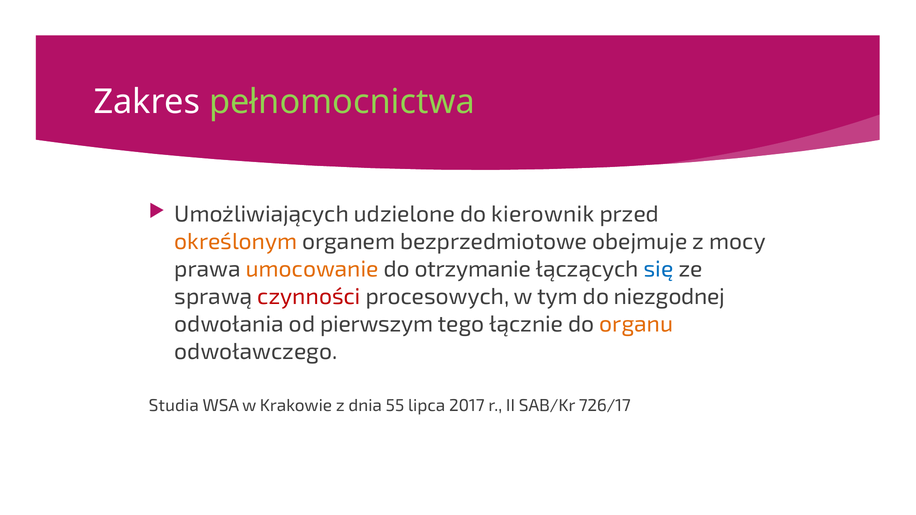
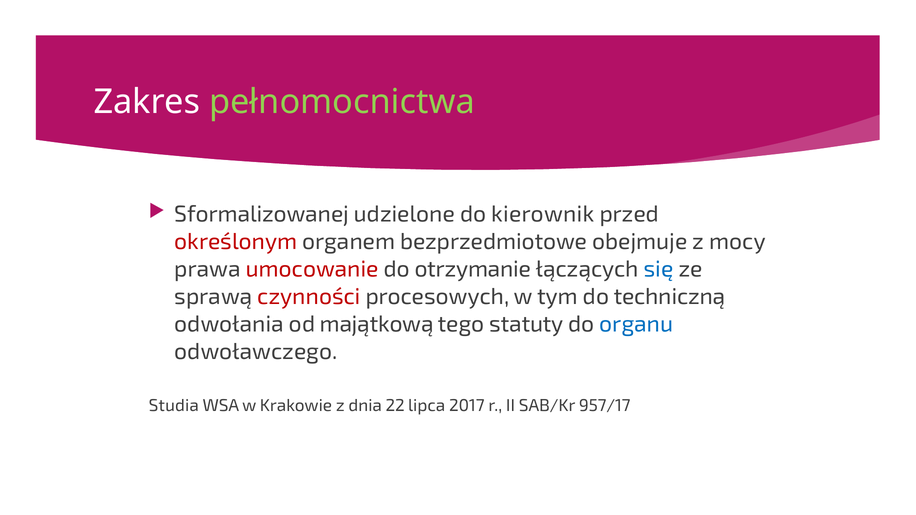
Umożliwiających: Umożliwiających -> Sformalizowanej
określonym colour: orange -> red
umocowanie colour: orange -> red
niezgodnej: niezgodnej -> techniczną
pierwszym: pierwszym -> majątkową
łącznie: łącznie -> statuty
organu colour: orange -> blue
55: 55 -> 22
726/17: 726/17 -> 957/17
